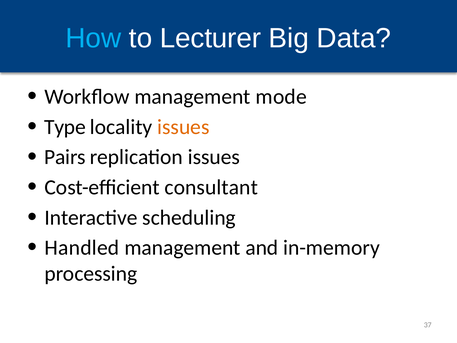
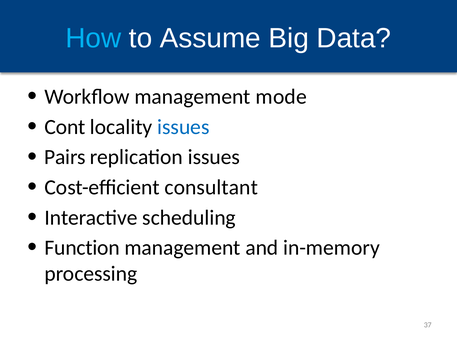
Lecturer: Lecturer -> Assume
Type: Type -> Cont
issues at (183, 127) colour: orange -> blue
Handled: Handled -> Function
